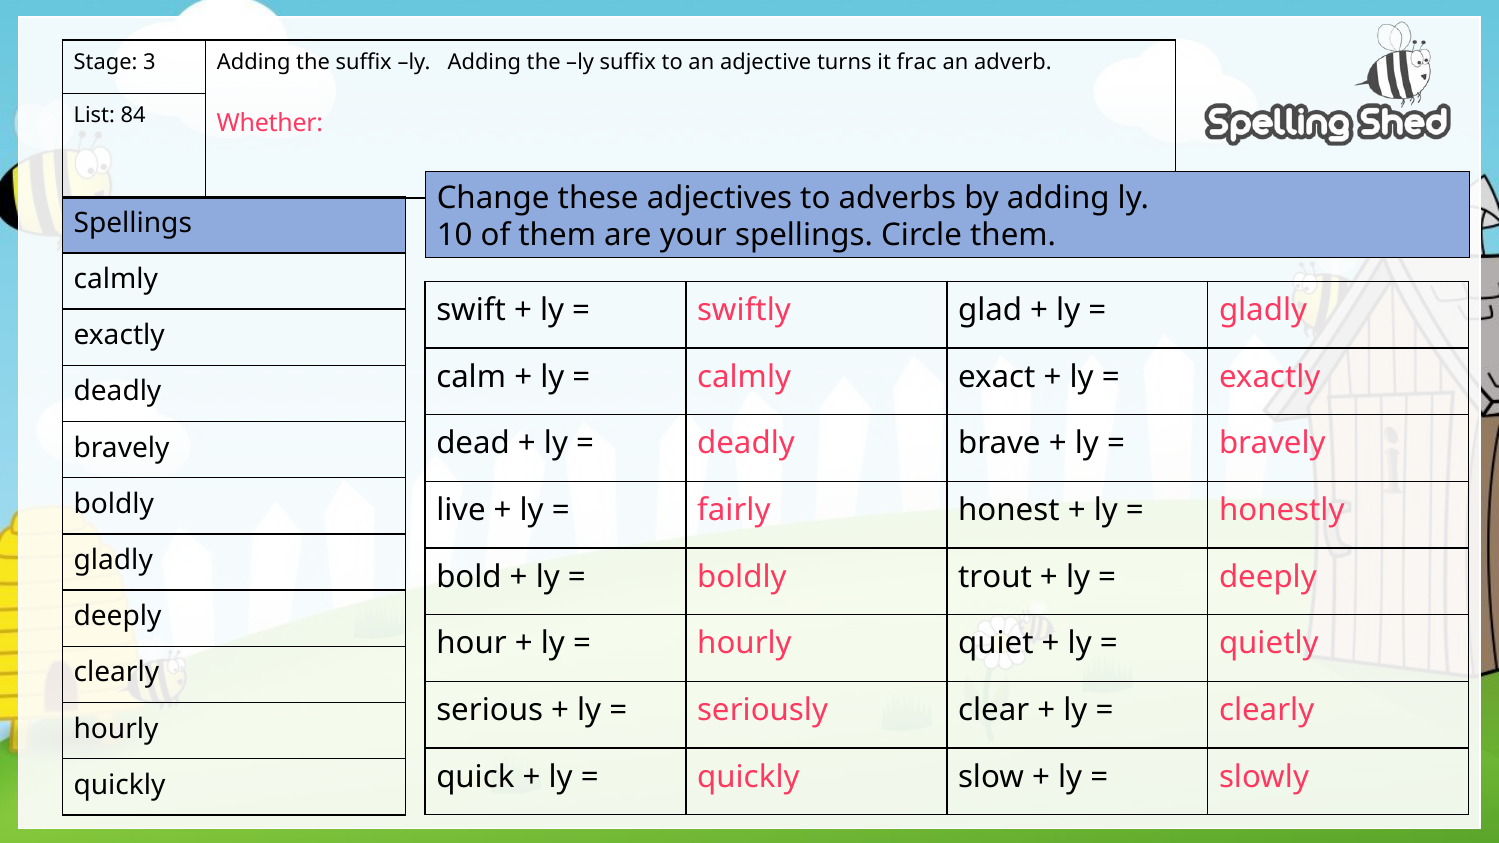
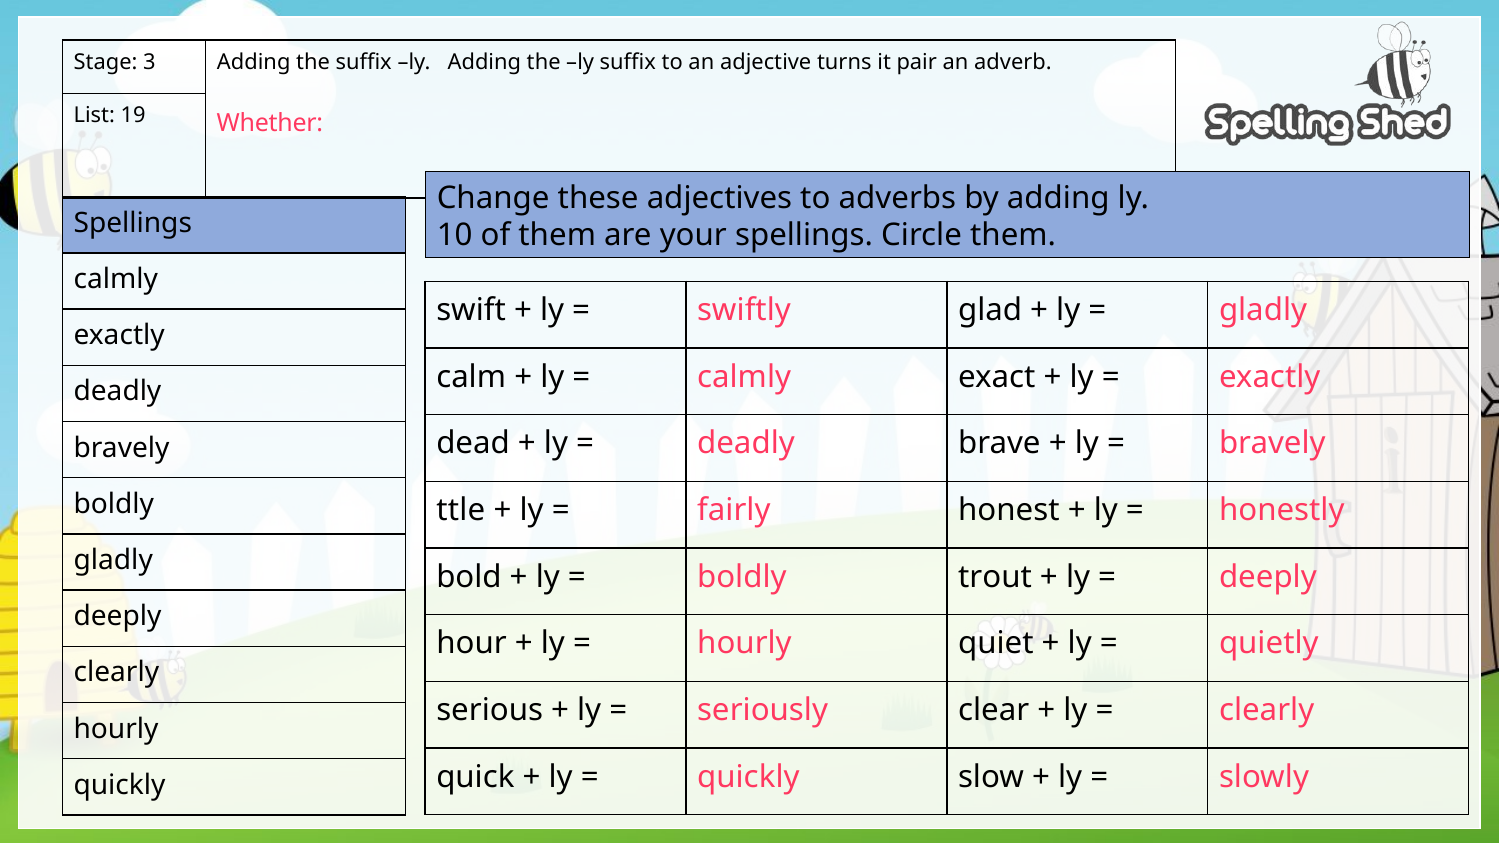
frac: frac -> pair
84: 84 -> 19
live: live -> ttle
